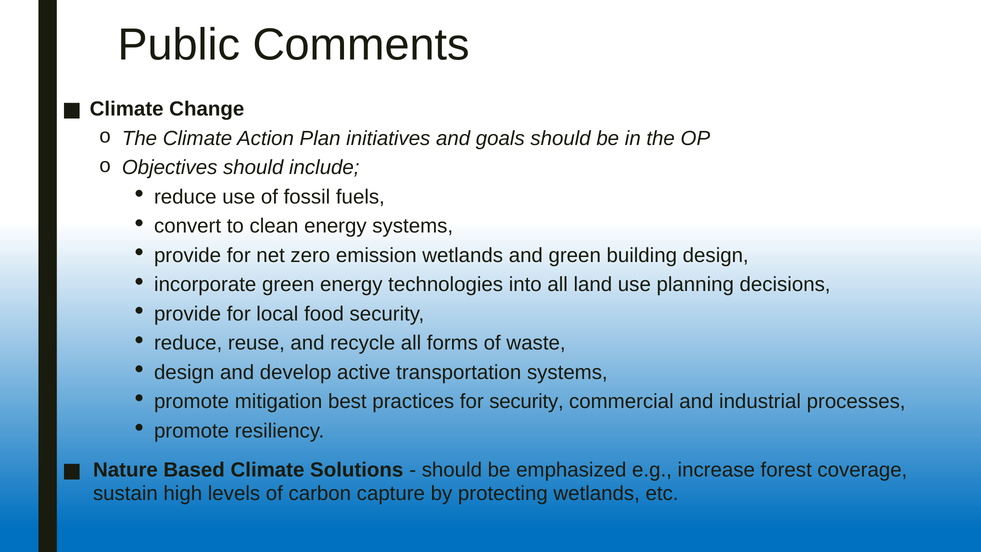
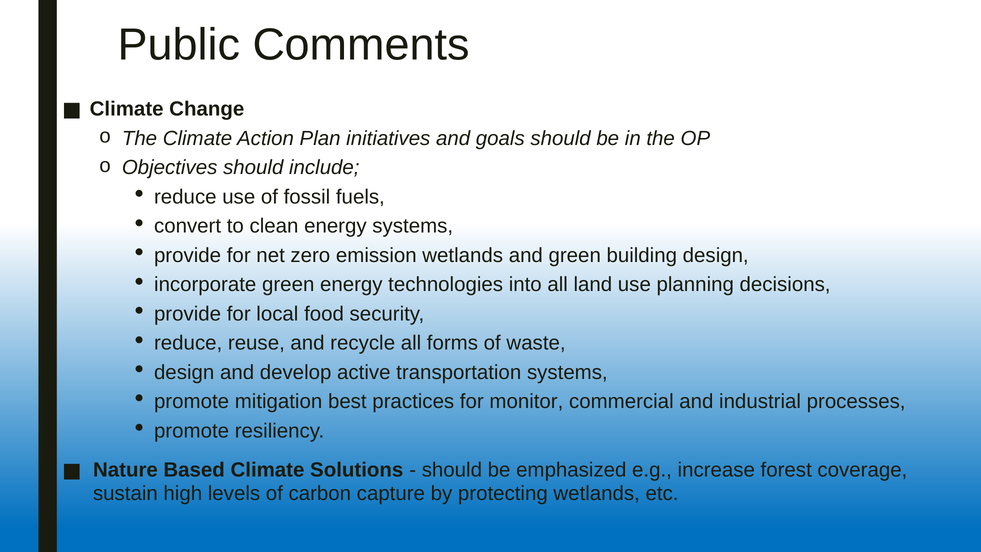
for security: security -> monitor
